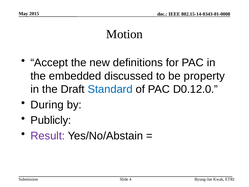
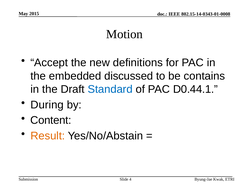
property: property -> contains
D0.12.0: D0.12.0 -> D0.44.1
Publicly: Publicly -> Content
Result colour: purple -> orange
